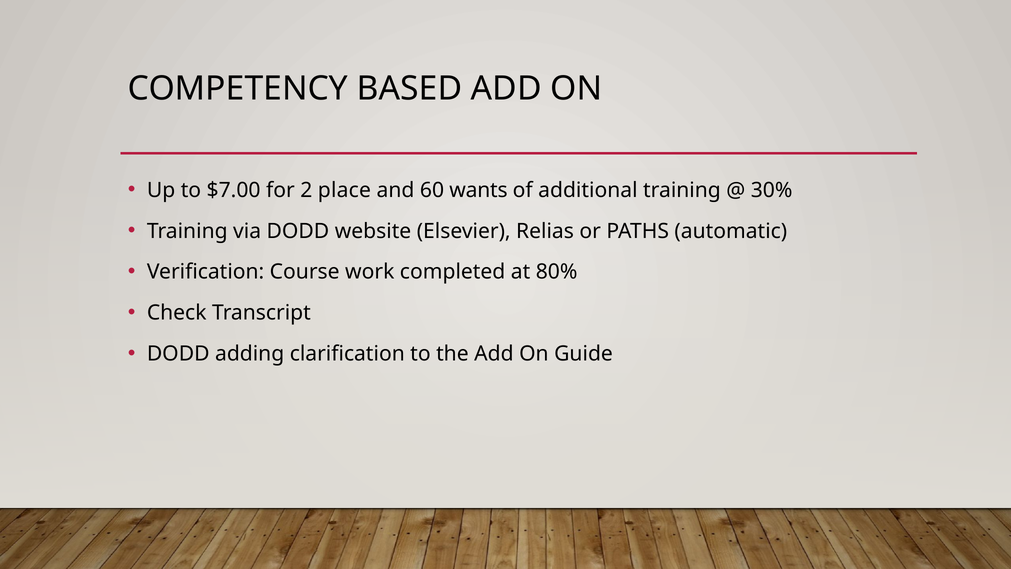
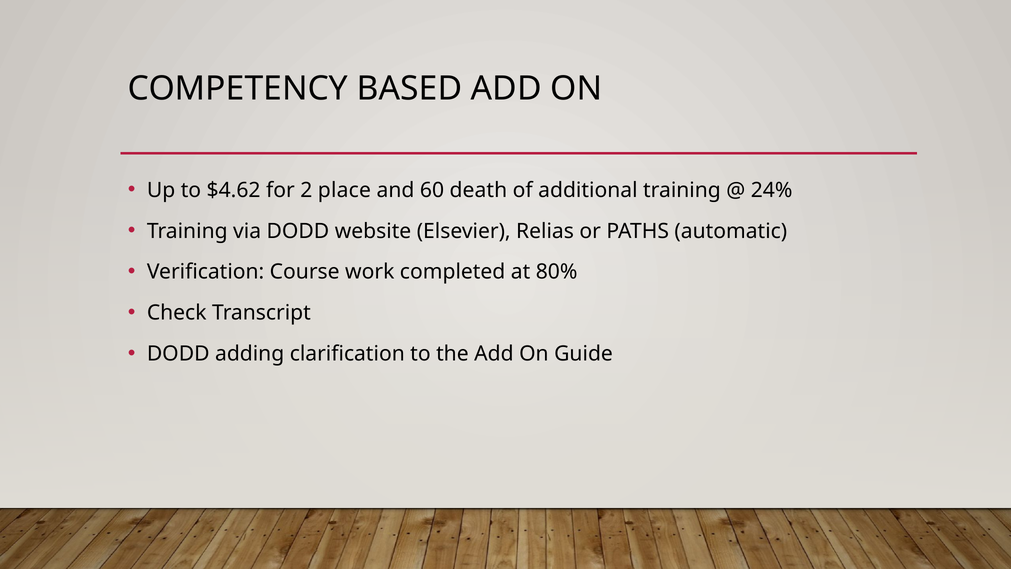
$7.00: $7.00 -> $4.62
wants: wants -> death
30%: 30% -> 24%
